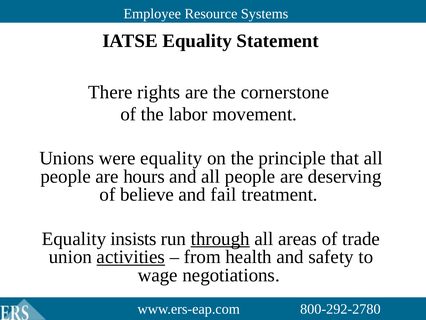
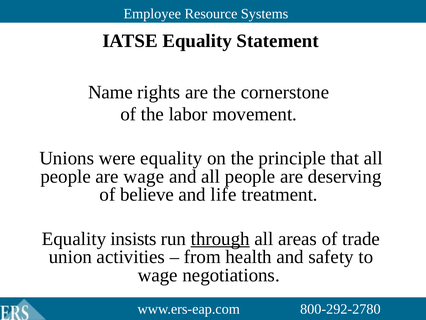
There: There -> Name
are hours: hours -> wage
fail: fail -> life
activities underline: present -> none
